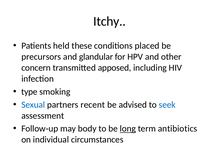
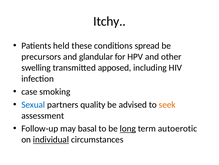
placed: placed -> spread
concern: concern -> swelling
type: type -> case
recent: recent -> quality
seek colour: blue -> orange
body: body -> basal
antibiotics: antibiotics -> autoerotic
individual underline: none -> present
